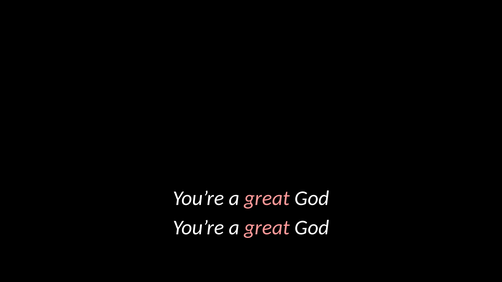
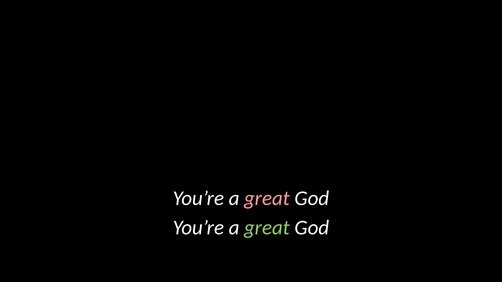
great at (267, 228) colour: pink -> light green
